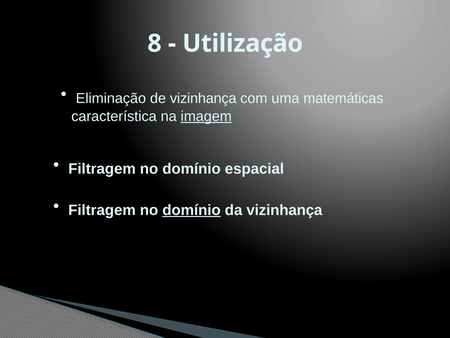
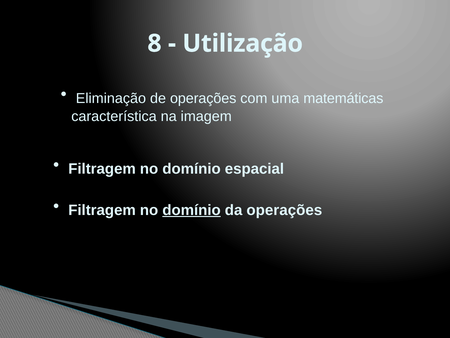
de vizinhança: vizinhança -> operações
imagem underline: present -> none
da vizinhança: vizinhança -> operações
